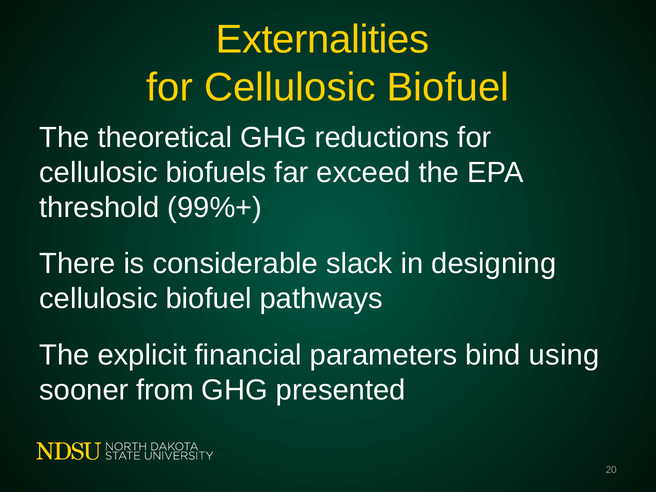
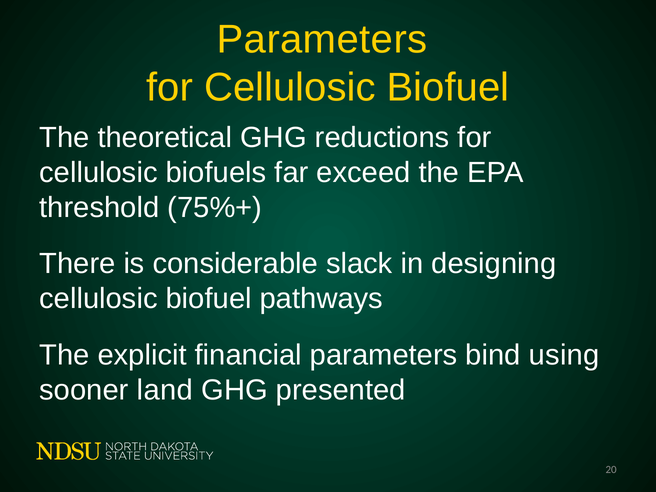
Externalities at (323, 39): Externalities -> Parameters
99%+: 99%+ -> 75%+
from: from -> land
